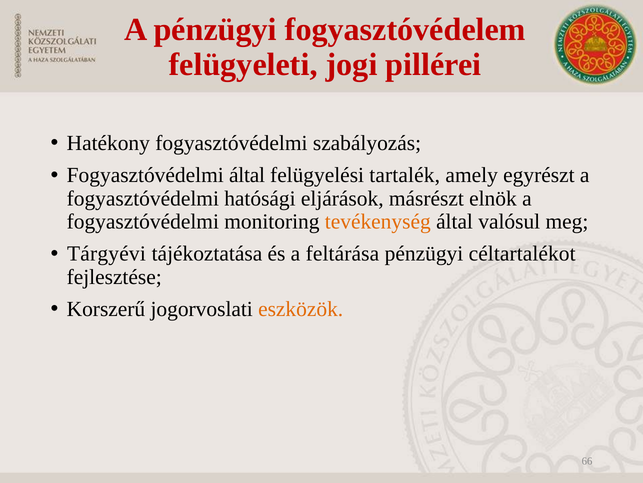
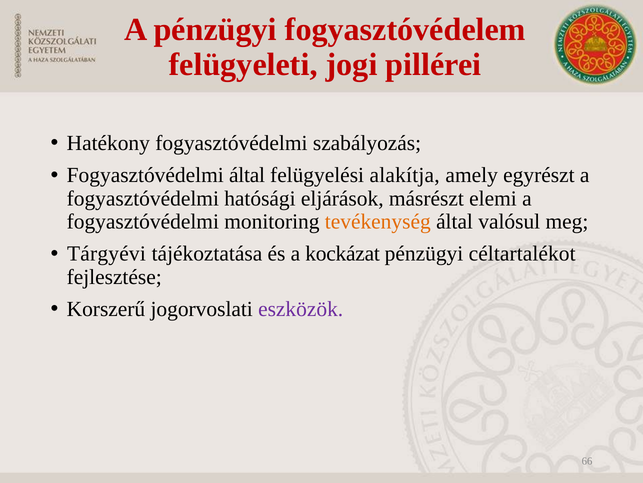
tartalék: tartalék -> alakítja
elnök: elnök -> elemi
feltárása: feltárása -> kockázat
eszközök colour: orange -> purple
